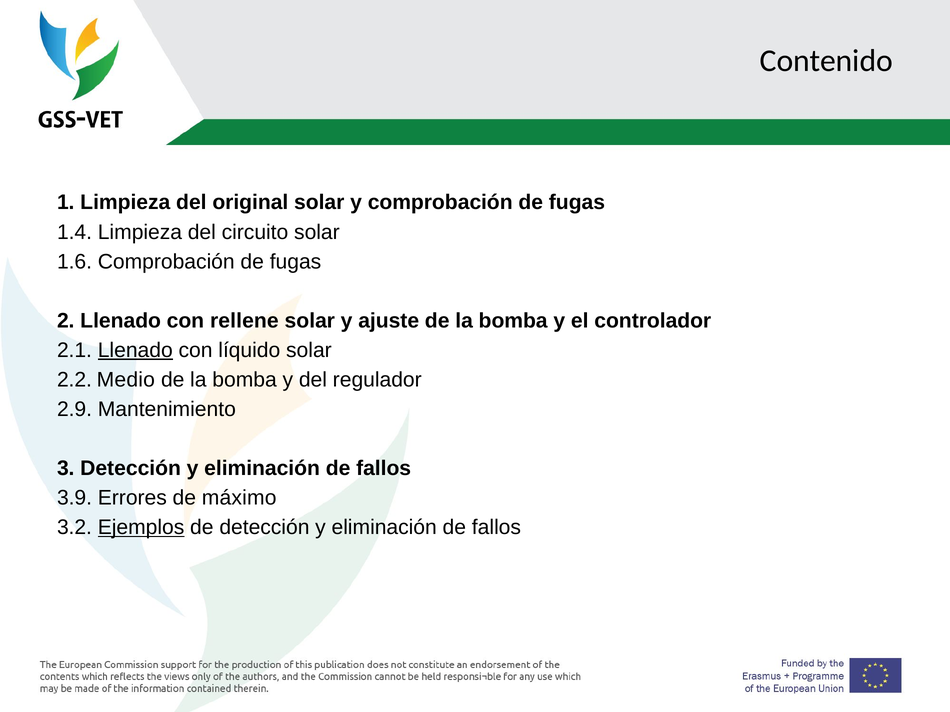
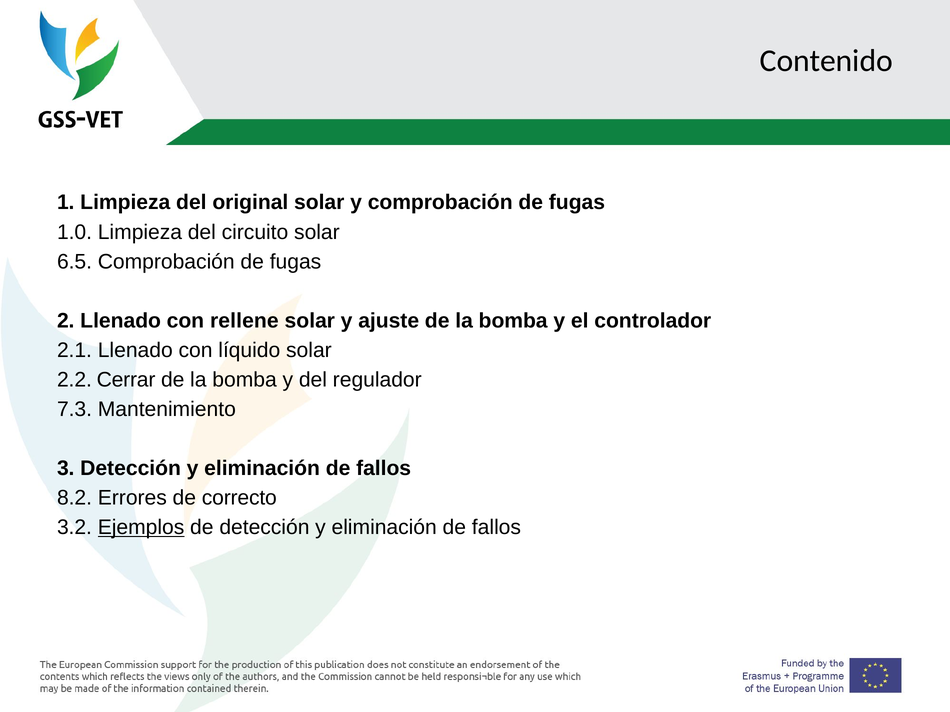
1.4: 1.4 -> 1.0
1.6: 1.6 -> 6.5
Llenado at (135, 350) underline: present -> none
Medio: Medio -> Cerrar
2.9: 2.9 -> 7.3
3.9: 3.9 -> 8.2
máximo: máximo -> correcto
